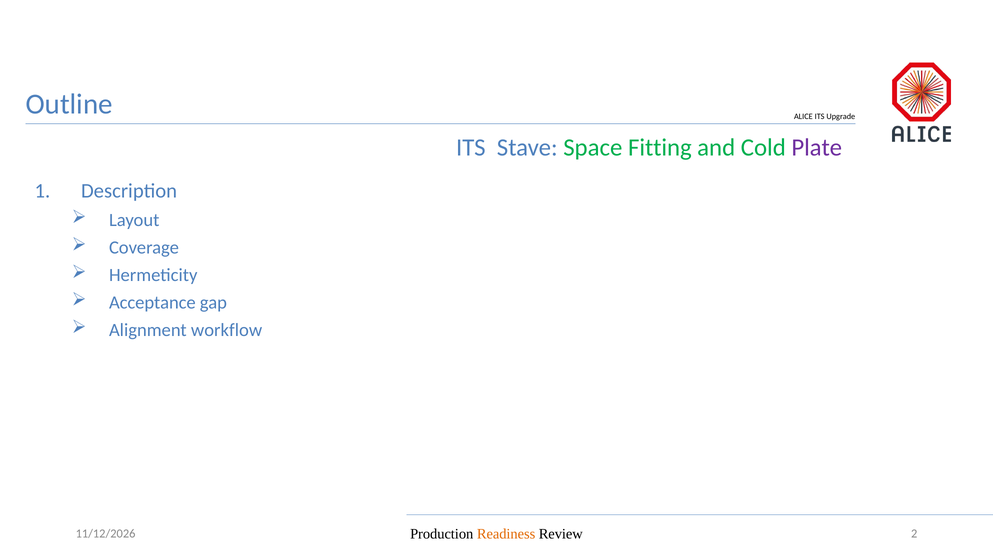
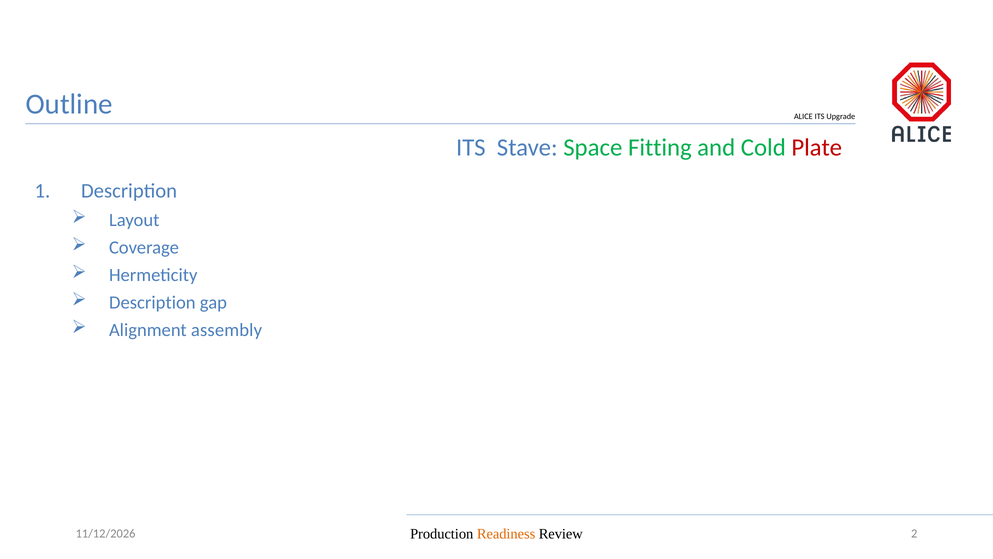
Plate colour: purple -> red
Acceptance at (152, 302): Acceptance -> Description
workflow: workflow -> assembly
